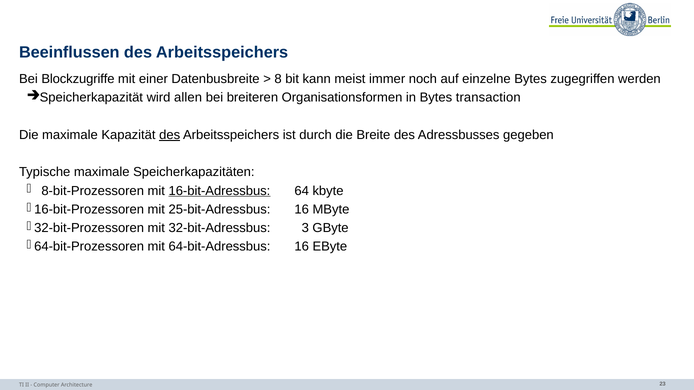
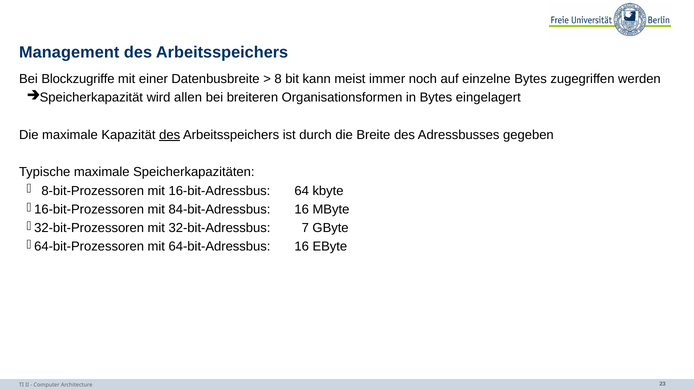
Beeinflussen: Beeinflussen -> Management
transaction: transaction -> eingelagert
16-bit-Adressbus underline: present -> none
25-bit-Adressbus: 25-bit-Adressbus -> 84-bit-Adressbus
3: 3 -> 7
